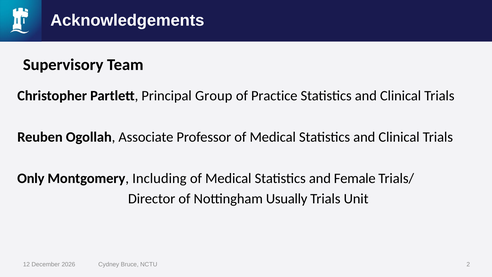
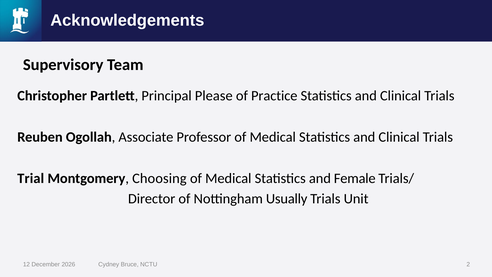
Group: Group -> Please
Only: Only -> Trial
Including: Including -> Choosing
